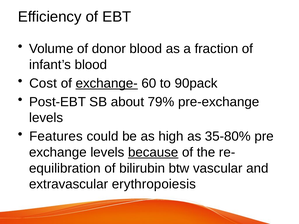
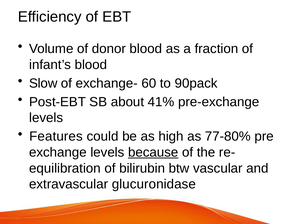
Cost: Cost -> Slow
exchange- underline: present -> none
79%: 79% -> 41%
35-80%: 35-80% -> 77-80%
erythropoiesis: erythropoiesis -> glucuronidase
